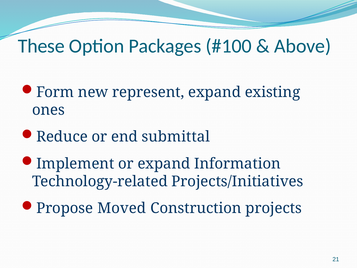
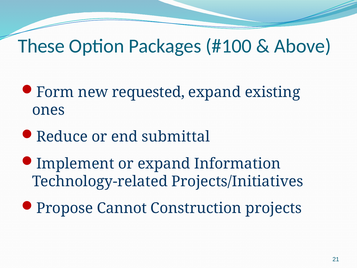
represent: represent -> requested
Moved: Moved -> Cannot
